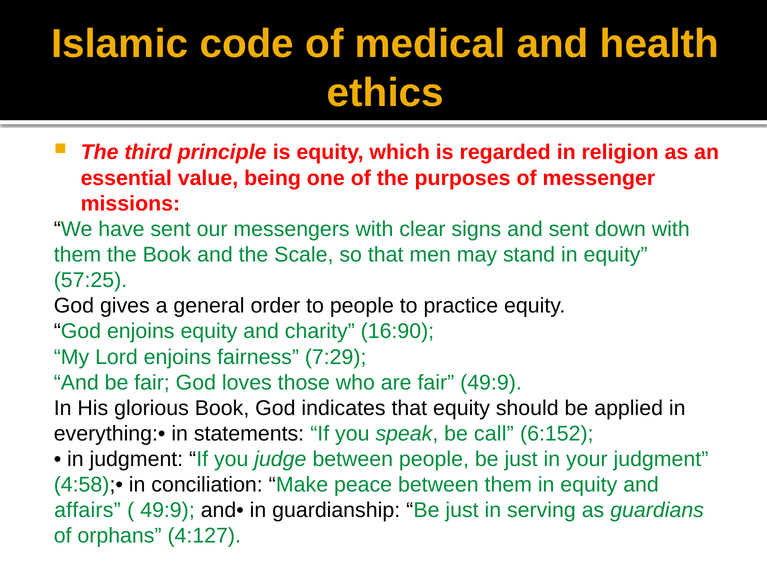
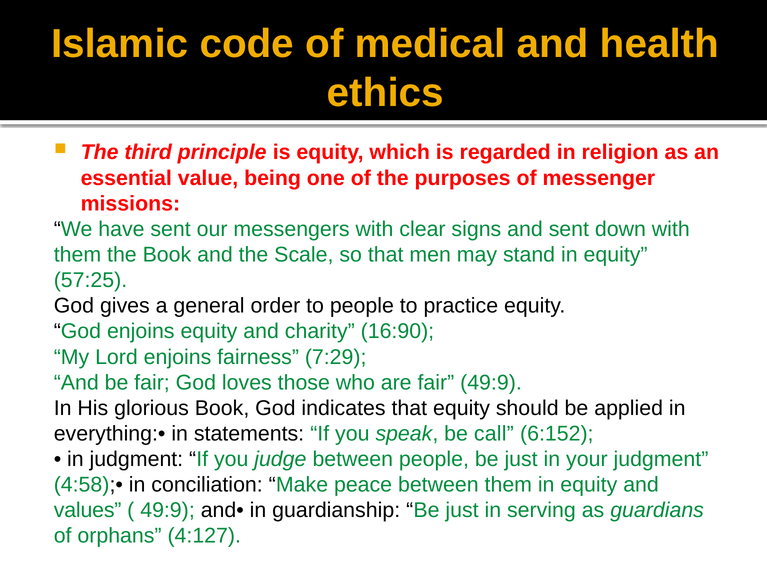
affairs: affairs -> values
